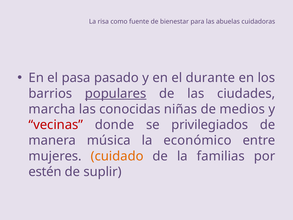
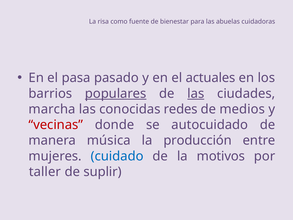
durante: durante -> actuales
las at (196, 93) underline: none -> present
niñas: niñas -> redes
privilegiados: privilegiados -> autocuidado
económico: económico -> producción
cuidado colour: orange -> blue
familias: familias -> motivos
estén: estén -> taller
